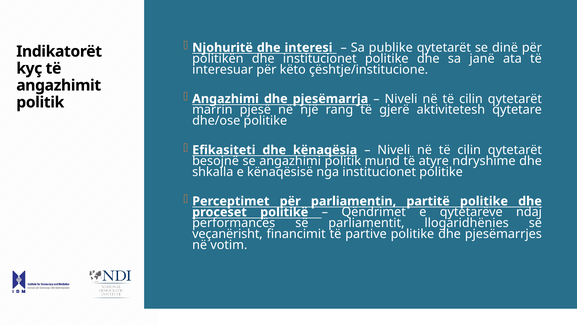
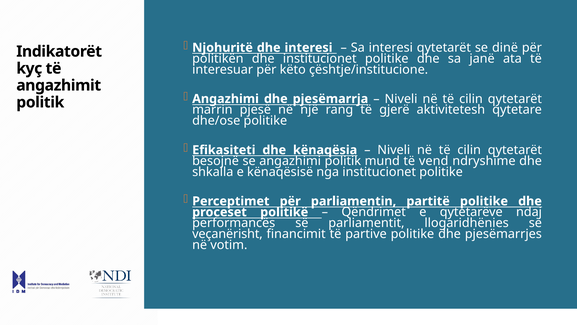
Sa publike: publike -> interesi
atyre: atyre -> vend
